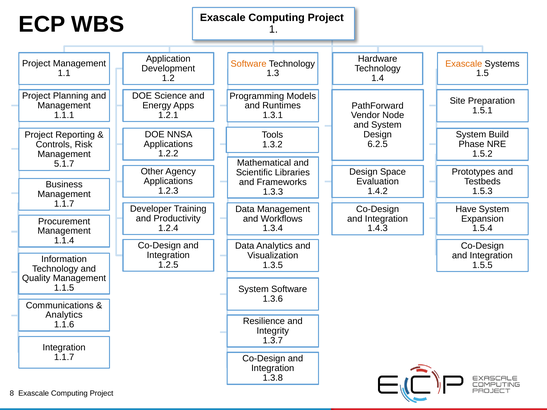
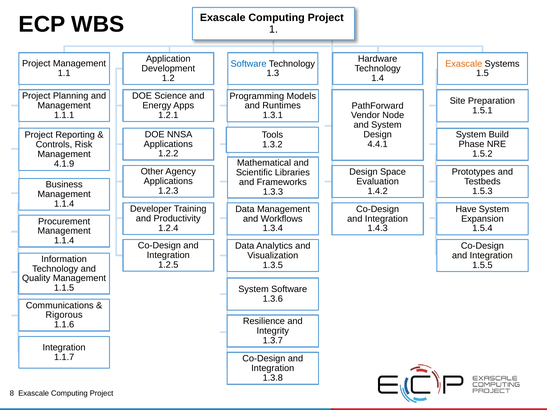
Software at (249, 64) colour: orange -> blue
6.2.5: 6.2.5 -> 4.4.1
5.1.7: 5.1.7 -> 4.1.9
1.1.7 at (64, 204): 1.1.7 -> 1.1.4
Analytics at (64, 315): Analytics -> Rigorous
